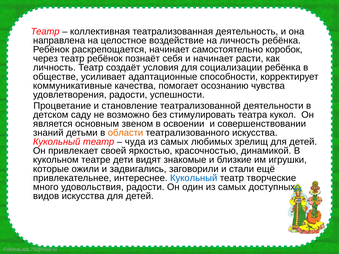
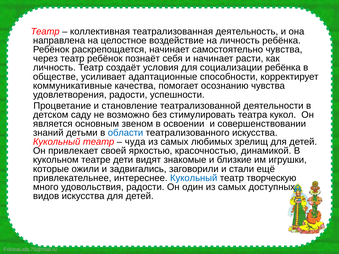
самостоятельно коробок: коробок -> чувства
области colour: orange -> blue
творческие: творческие -> творческую
